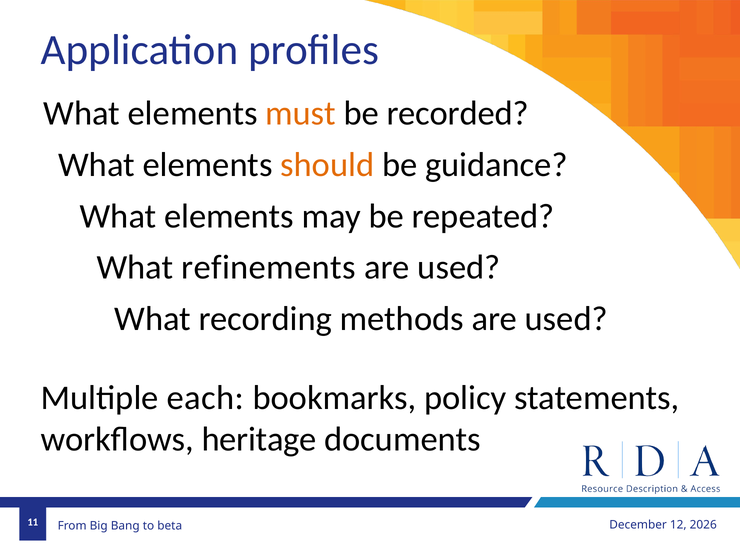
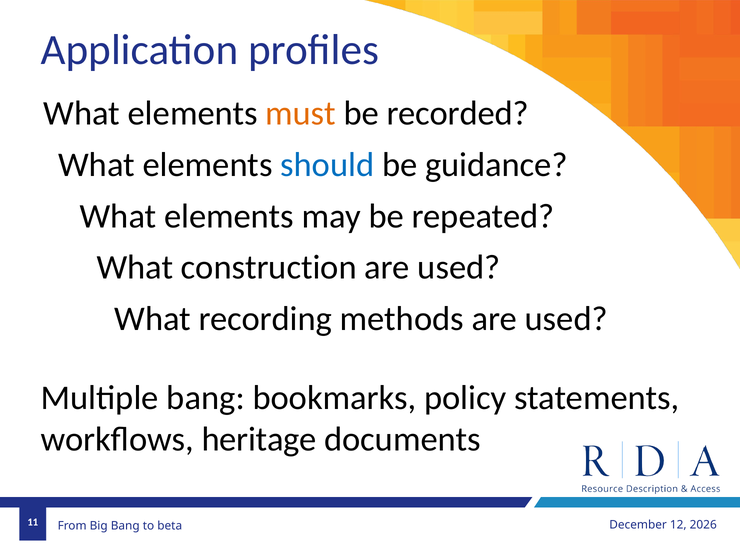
should colour: orange -> blue
refinements: refinements -> construction
Multiple each: each -> bang
